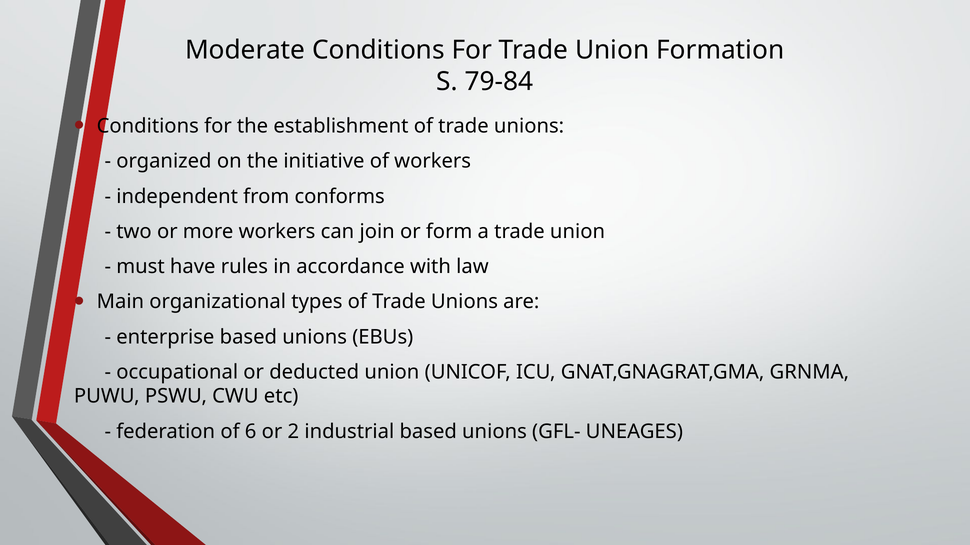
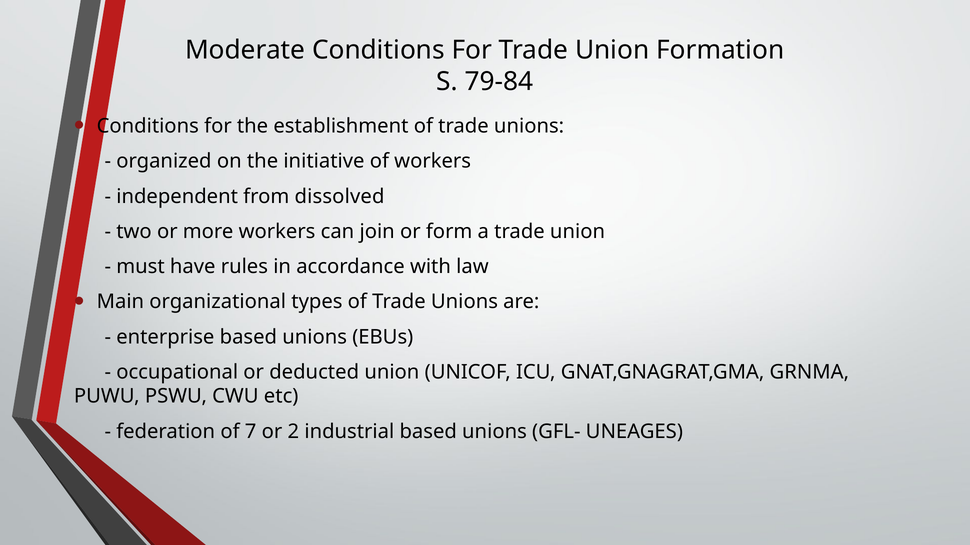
conforms: conforms -> dissolved
6: 6 -> 7
